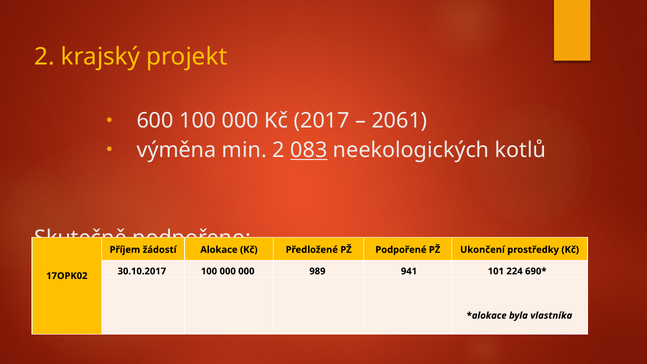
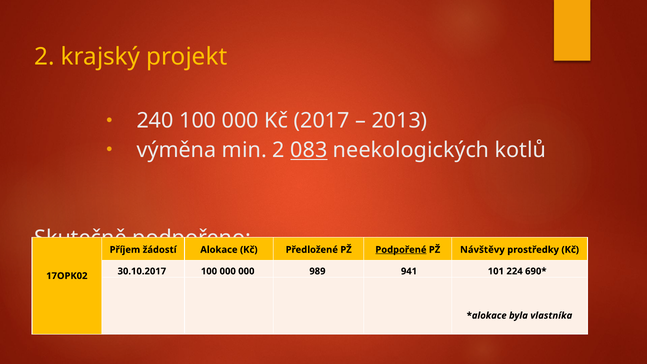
600: 600 -> 240
2061: 2061 -> 2013
Podpořené underline: none -> present
Ukončení: Ukončení -> Návštěvy
